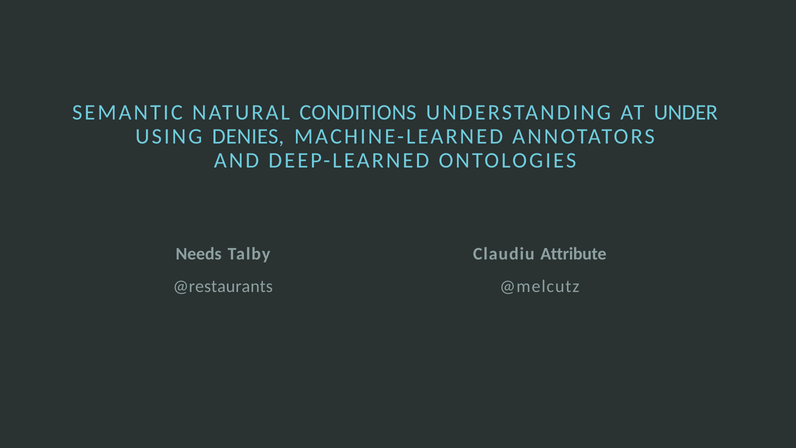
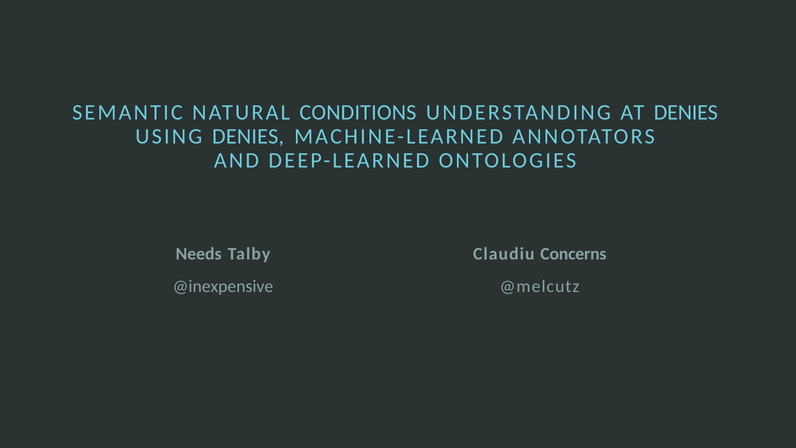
AT UNDER: UNDER -> DENIES
Attribute: Attribute -> Concerns
@restaurants: @restaurants -> @inexpensive
